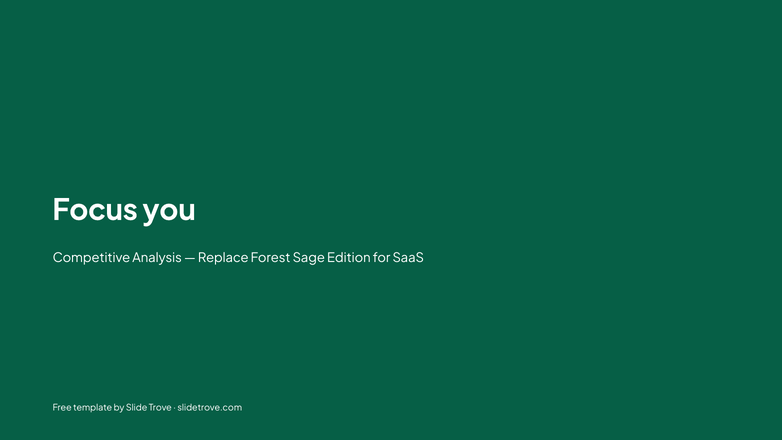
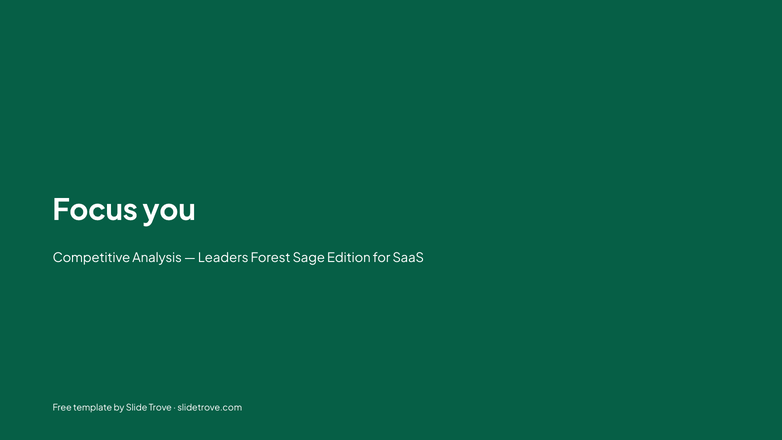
Replace: Replace -> Leaders
